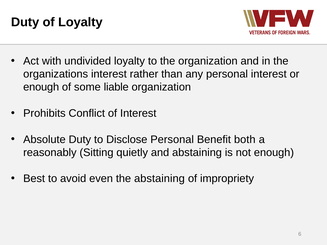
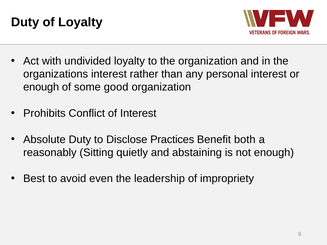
liable: liable -> good
Disclose Personal: Personal -> Practices
the abstaining: abstaining -> leadership
